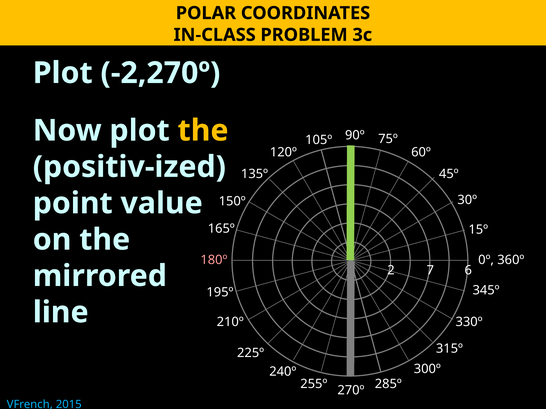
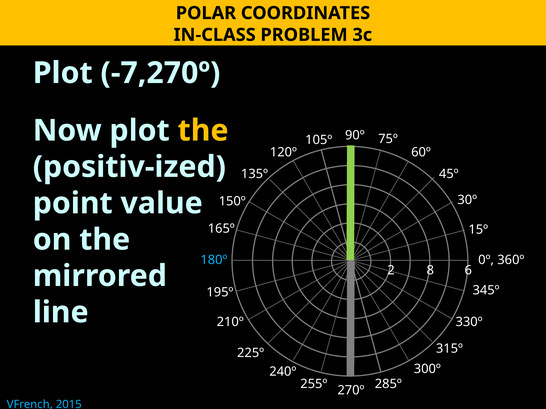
-2,270º: -2,270º -> -7,270º
180º colour: pink -> light blue
7: 7 -> 8
